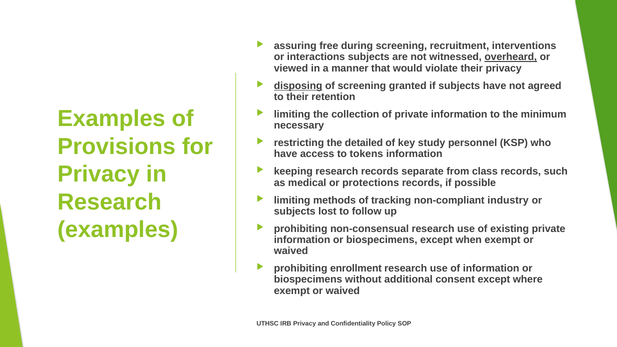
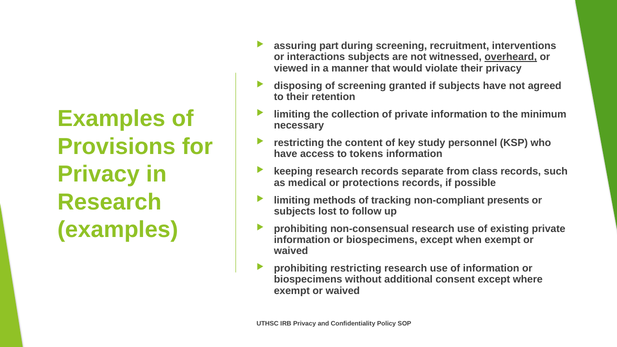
free: free -> part
disposing underline: present -> none
detailed: detailed -> content
industry: industry -> presents
prohibiting enrollment: enrollment -> restricting
